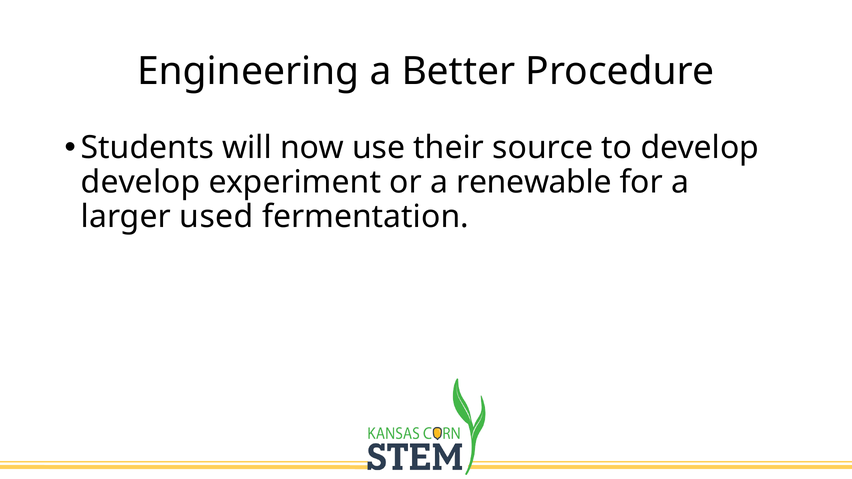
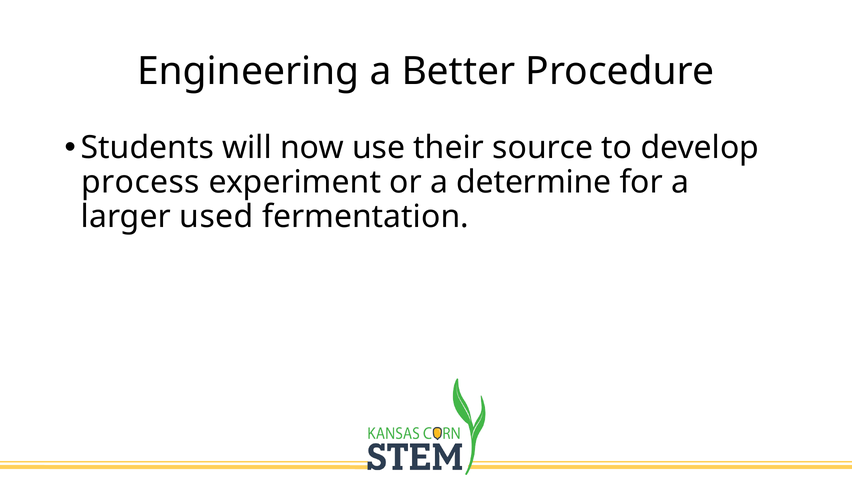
develop at (141, 182): develop -> process
renewable: renewable -> determine
